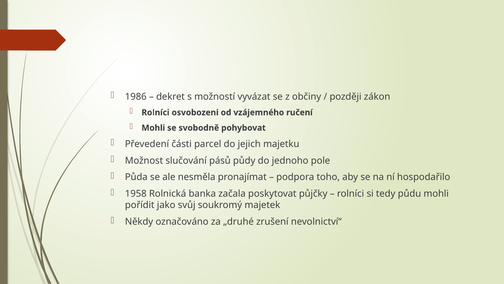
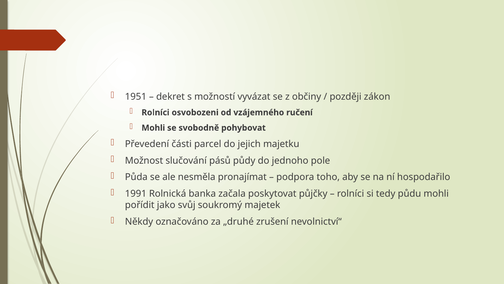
1986: 1986 -> 1951
1958: 1958 -> 1991
